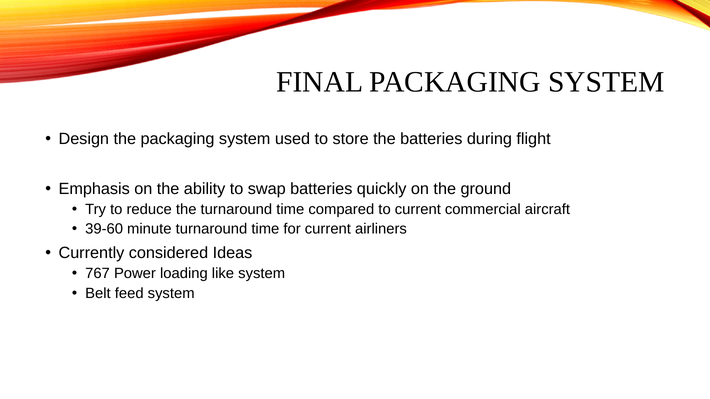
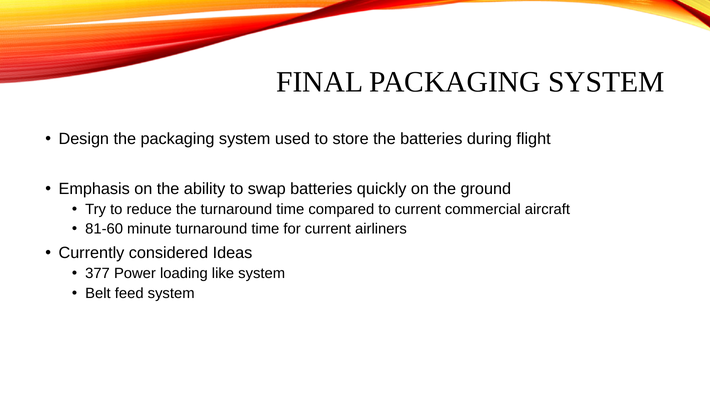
39-60: 39-60 -> 81-60
767: 767 -> 377
